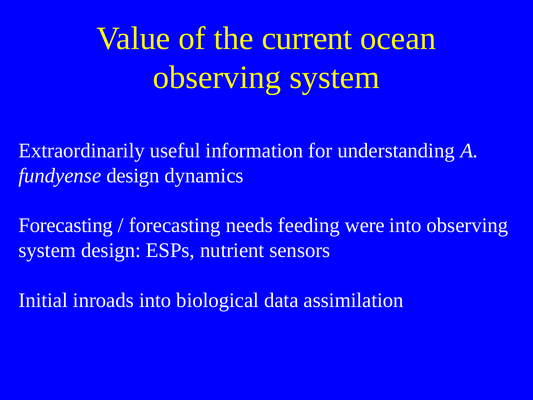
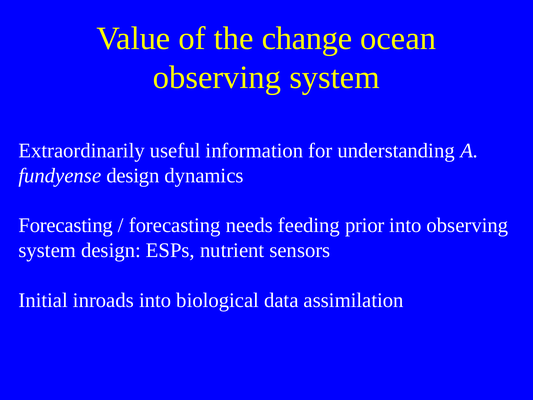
current: current -> change
were: were -> prior
